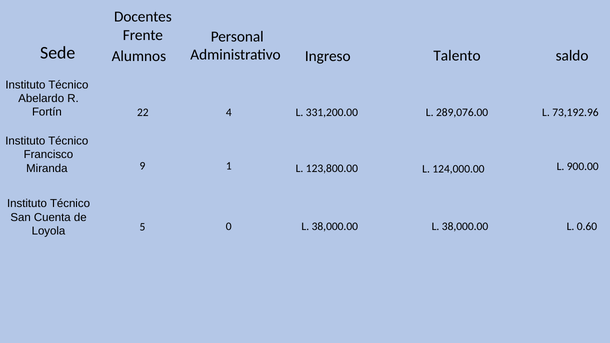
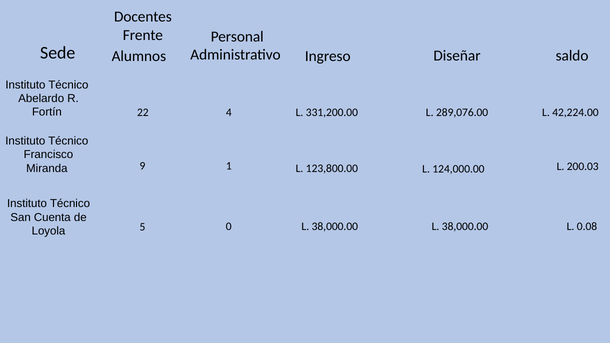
Talento: Talento -> Diseñar
73,192.96: 73,192.96 -> 42,224.00
900.00: 900.00 -> 200.03
0.60: 0.60 -> 0.08
